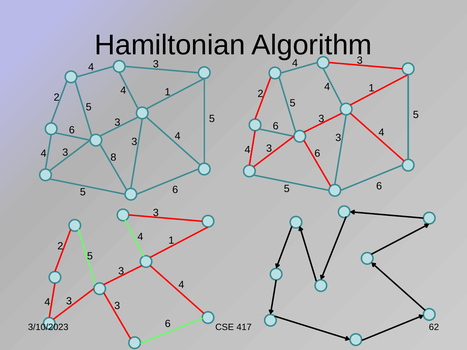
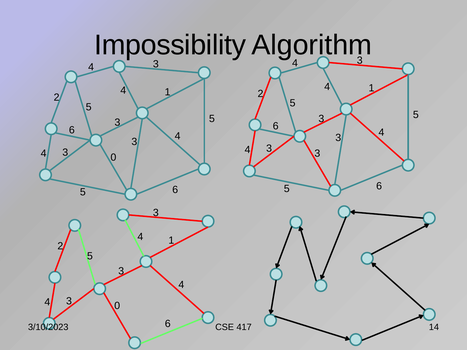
Hamiltonian: Hamiltonian -> Impossibility
6 at (317, 154): 6 -> 3
8 at (113, 157): 8 -> 0
4 3 3: 3 -> 0
62: 62 -> 14
